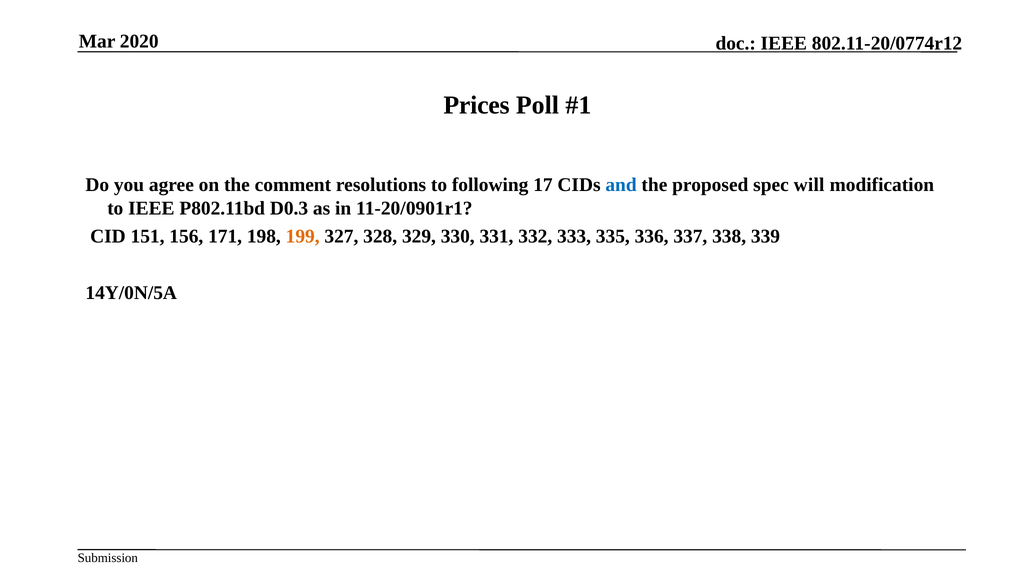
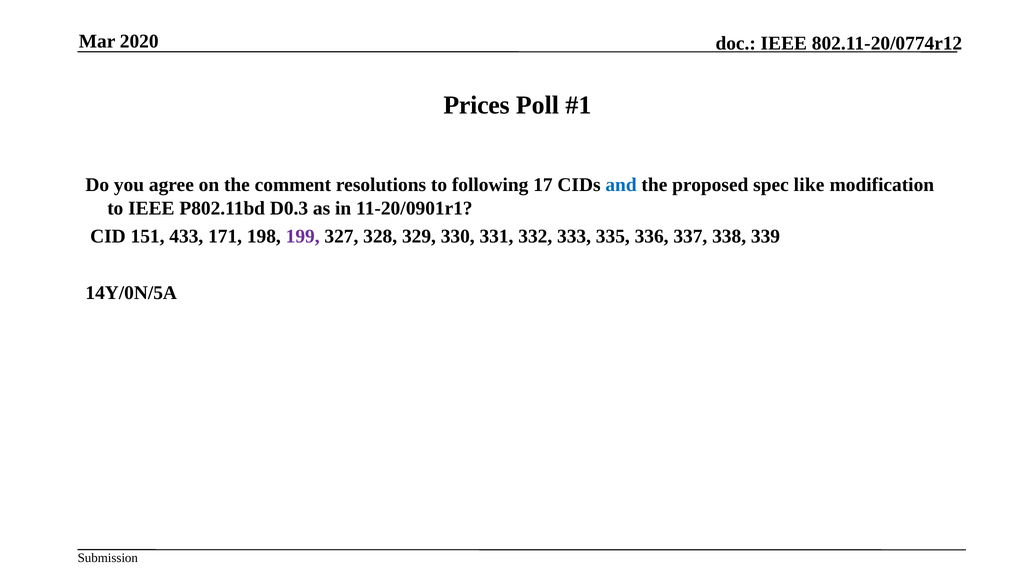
will: will -> like
156: 156 -> 433
199 colour: orange -> purple
